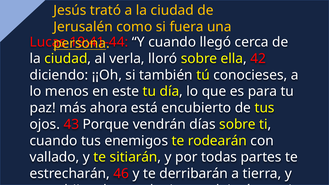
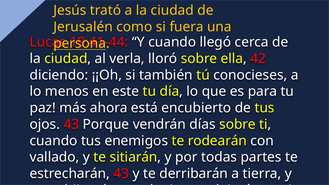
estrecharán 46: 46 -> 43
